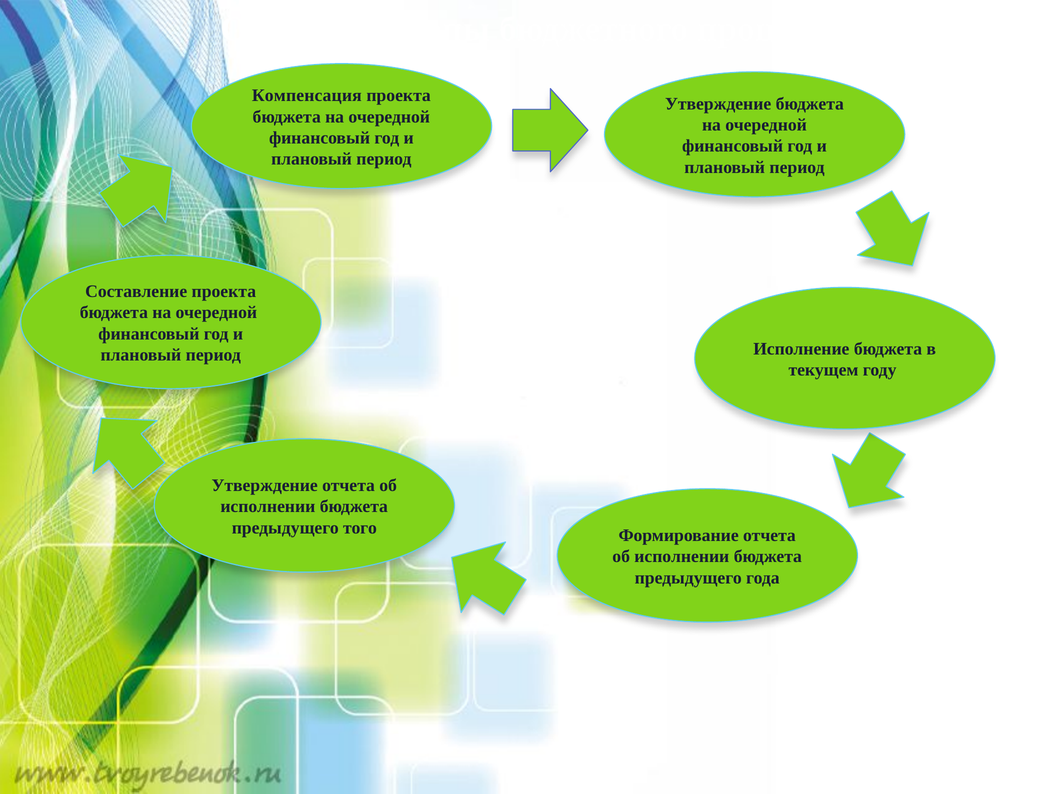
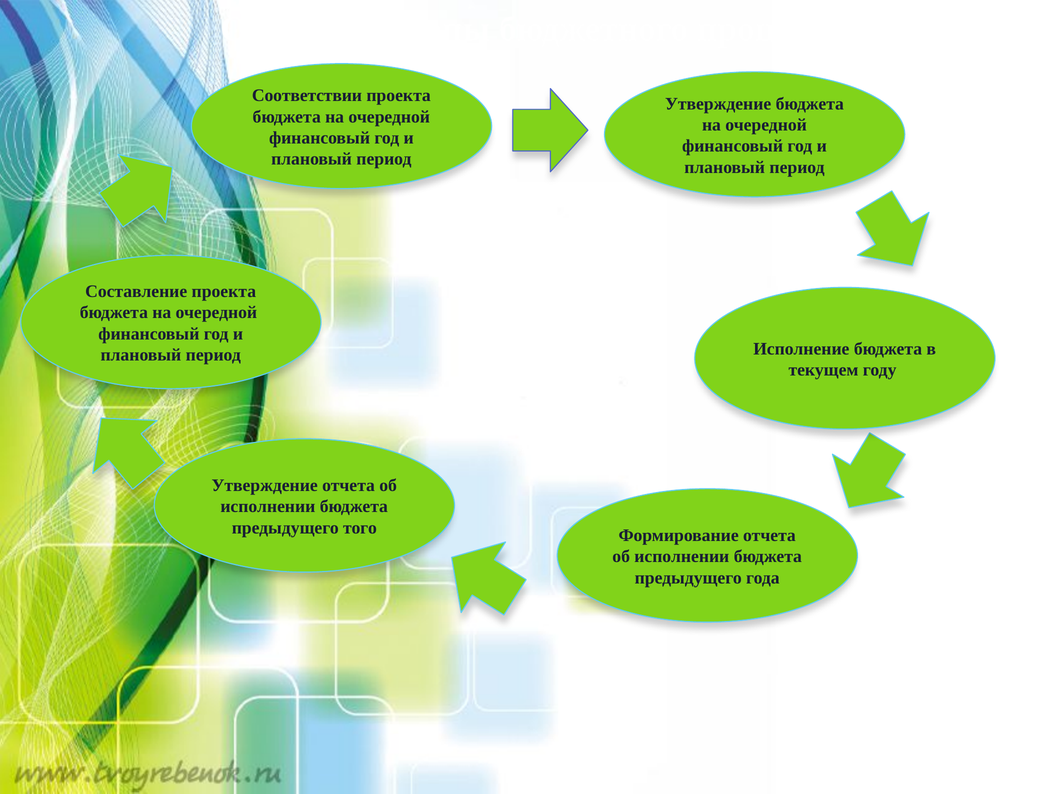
Компенсация: Компенсация -> Соответствии
